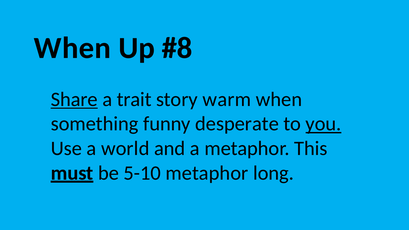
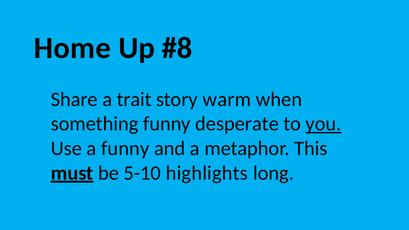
When at (72, 48): When -> Home
Share underline: present -> none
a world: world -> funny
5-10 metaphor: metaphor -> highlights
